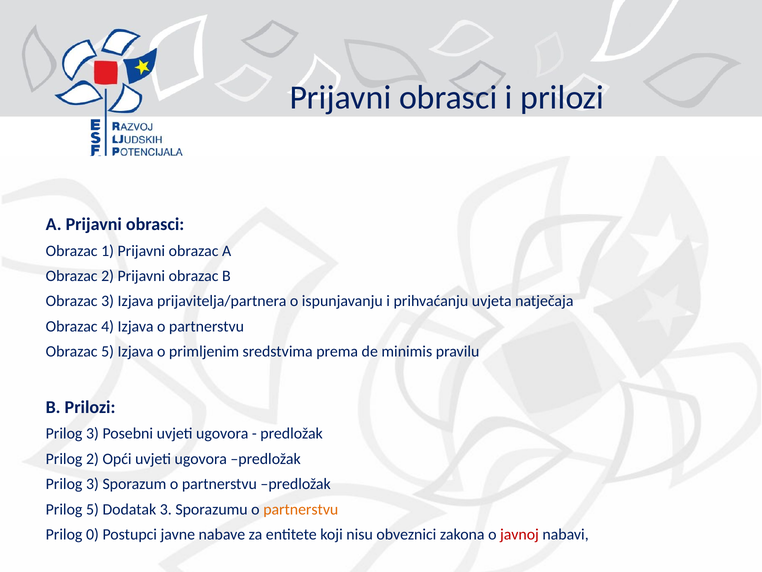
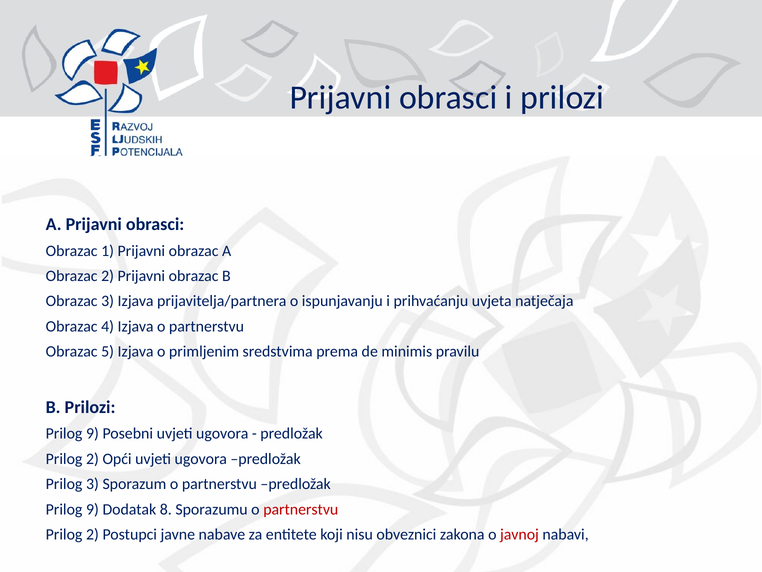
3 at (92, 433): 3 -> 9
5 at (92, 509): 5 -> 9
Dodatak 3: 3 -> 8
partnerstvu at (301, 509) colour: orange -> red
0 at (92, 534): 0 -> 2
